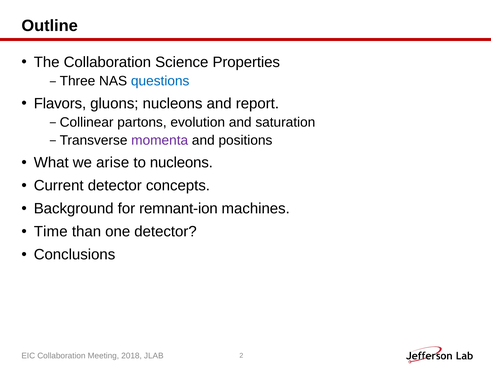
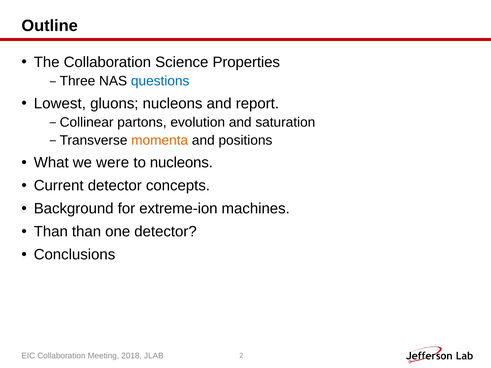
Flavors: Flavors -> Lowest
momenta colour: purple -> orange
arise: arise -> were
remnant-ion: remnant-ion -> extreme-ion
Time at (51, 232): Time -> Than
